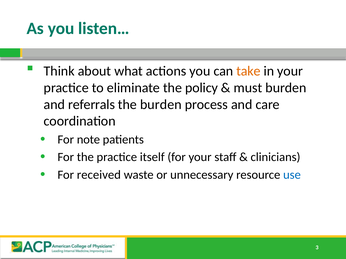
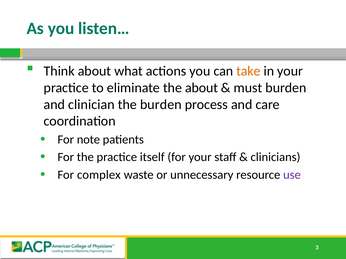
the policy: policy -> about
referrals: referrals -> clinician
received: received -> complex
use colour: blue -> purple
